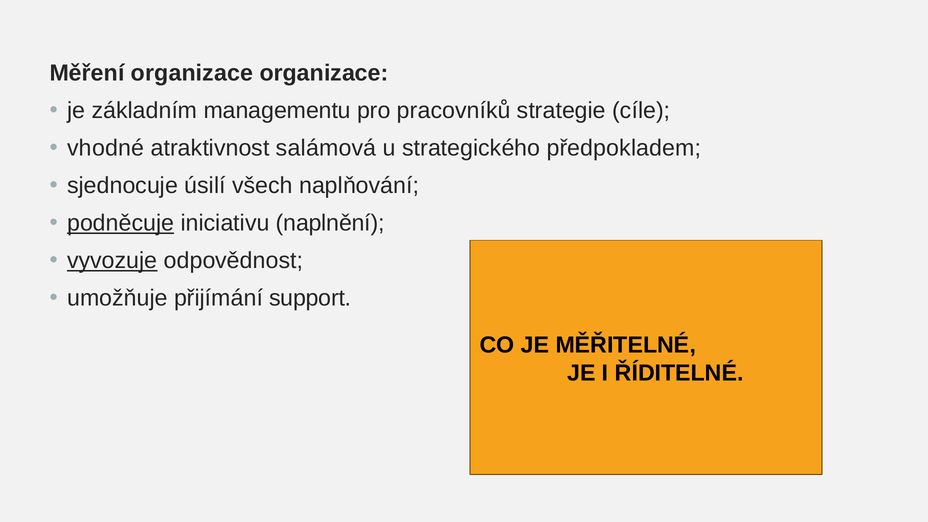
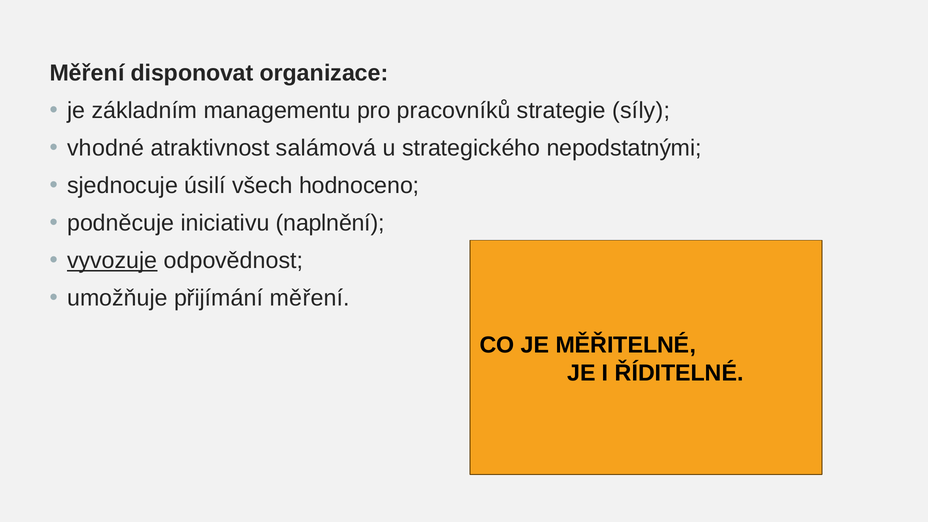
Měření organizace: organizace -> disponovat
cíle: cíle -> síly
předpokladem: předpokladem -> nepodstatnými
naplňování: naplňování -> hodnoceno
podněcuje underline: present -> none
přijímání support: support -> měření
